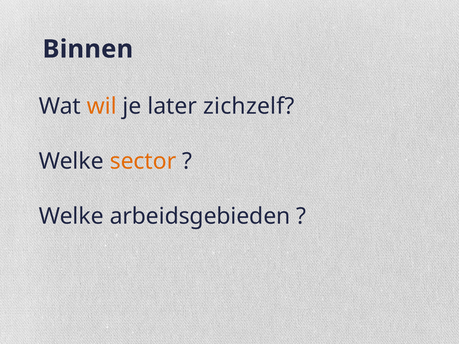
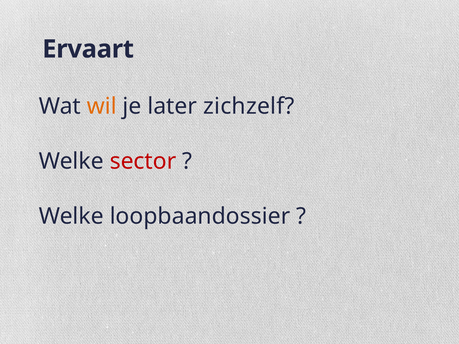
Binnen: Binnen -> Ervaart
sector colour: orange -> red
arbeidsgebieden: arbeidsgebieden -> loopbaandossier
